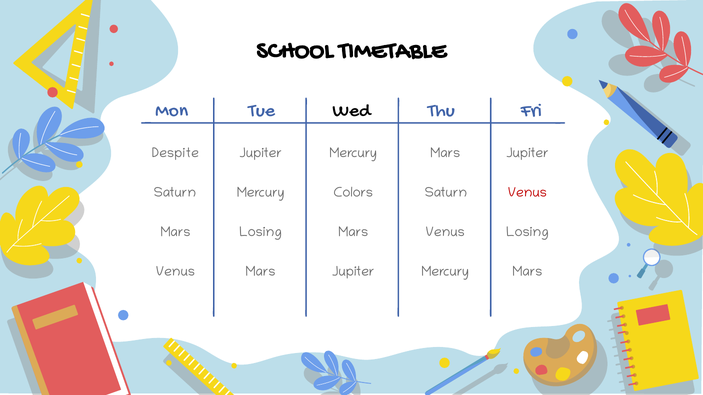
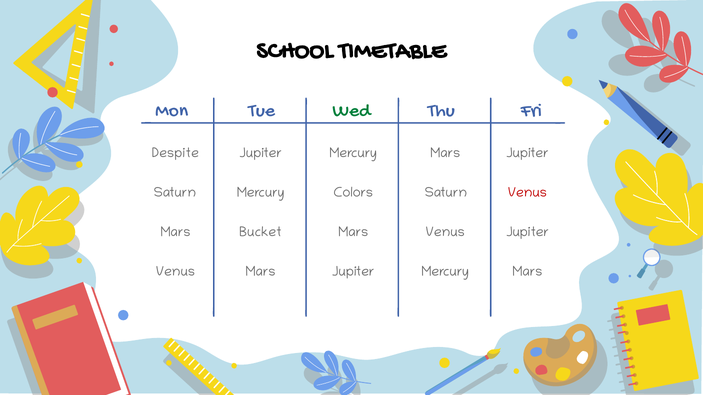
Wed colour: black -> green
Losing at (261, 232): Losing -> Bucket
Losing at (527, 232): Losing -> Jupiter
